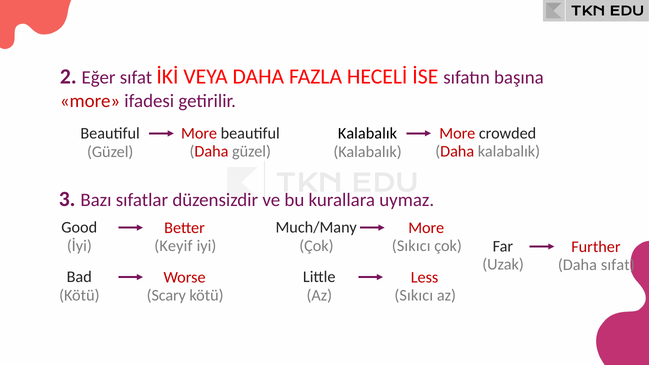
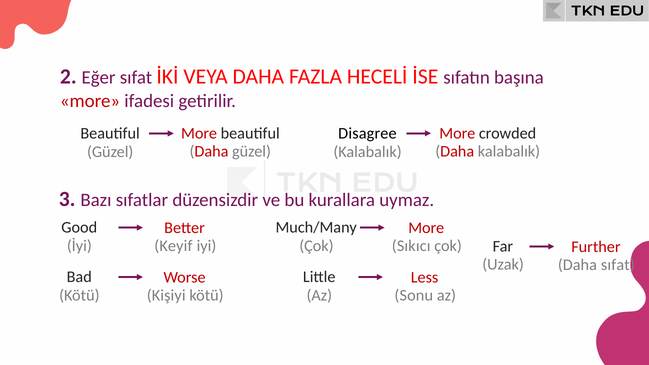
beautiful Kalabalık: Kalabalık -> Disagree
Scary: Scary -> Kişiyi
Az Sıkıcı: Sıkıcı -> Sonu
